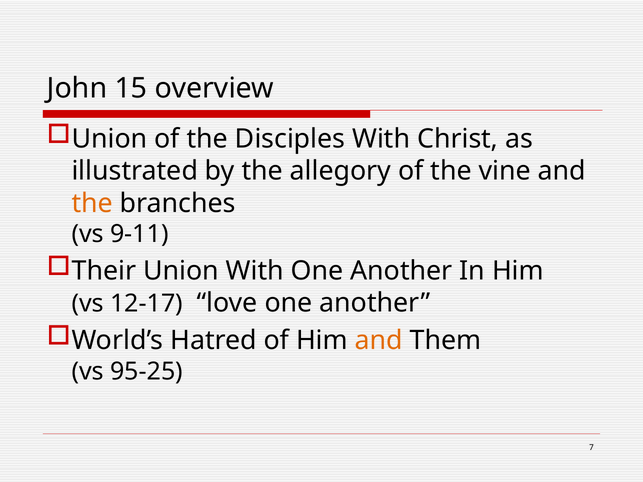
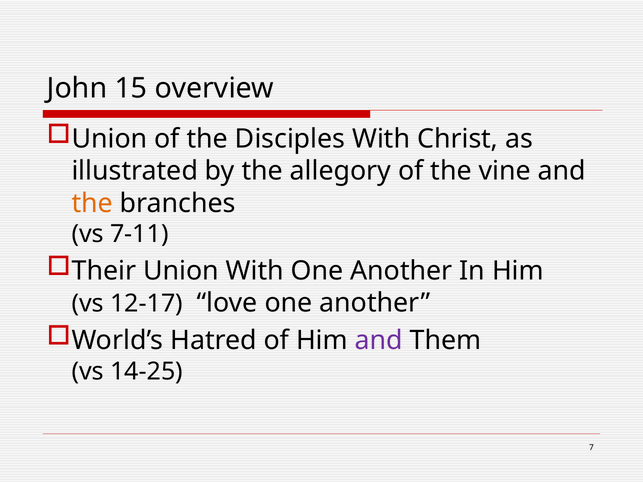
9-11: 9-11 -> 7-11
and at (379, 341) colour: orange -> purple
95-25: 95-25 -> 14-25
